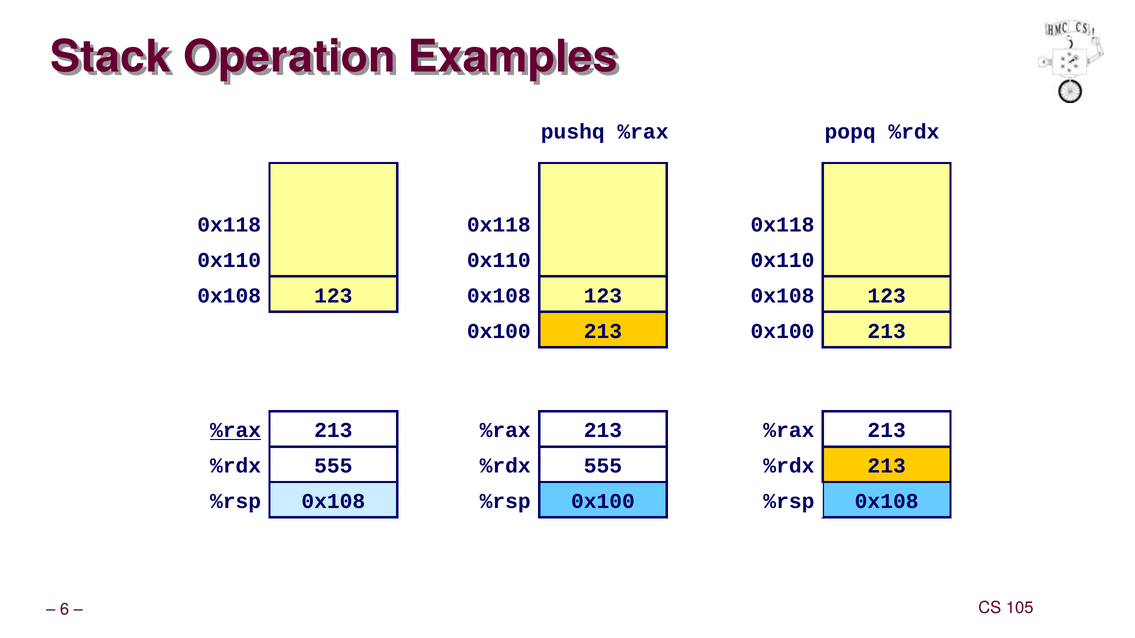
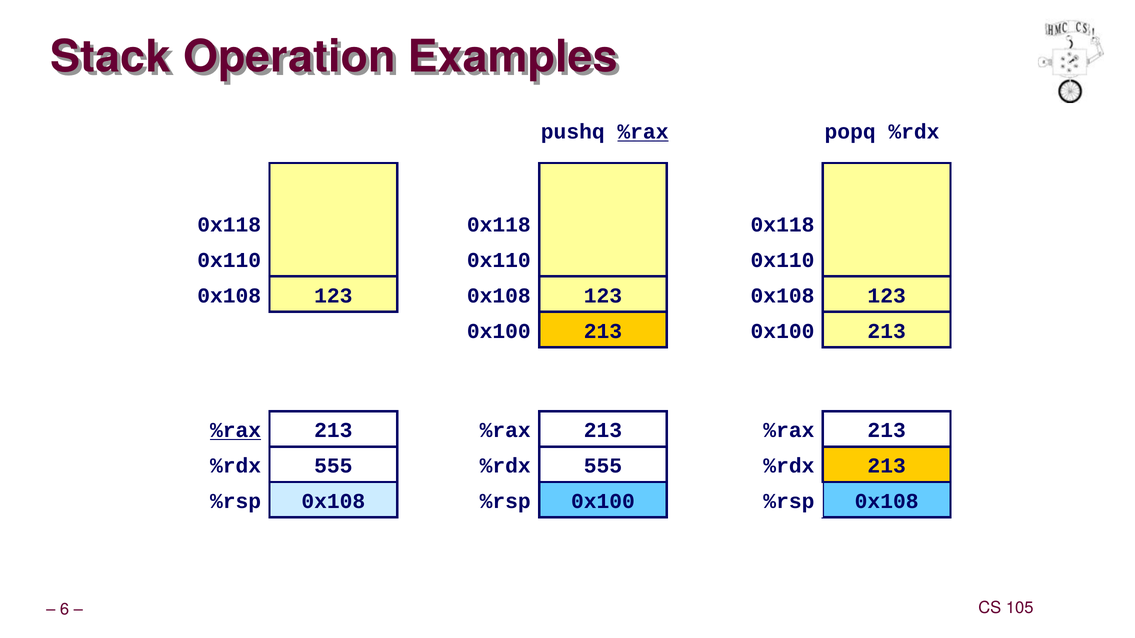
%rax at (643, 132) underline: none -> present
